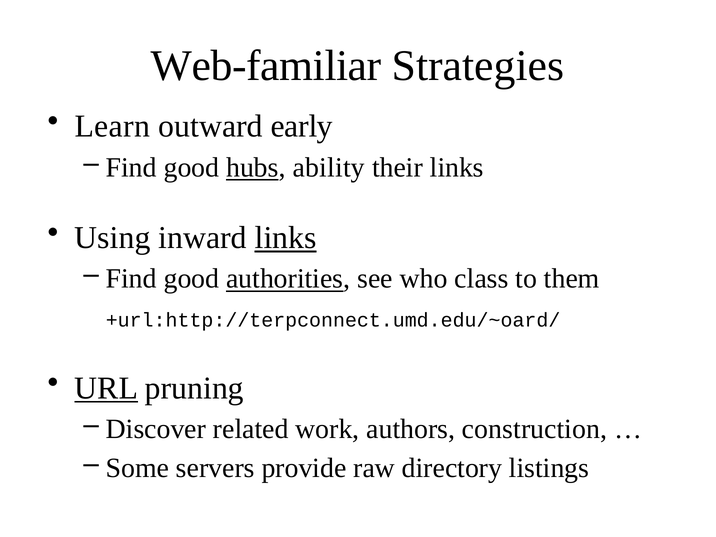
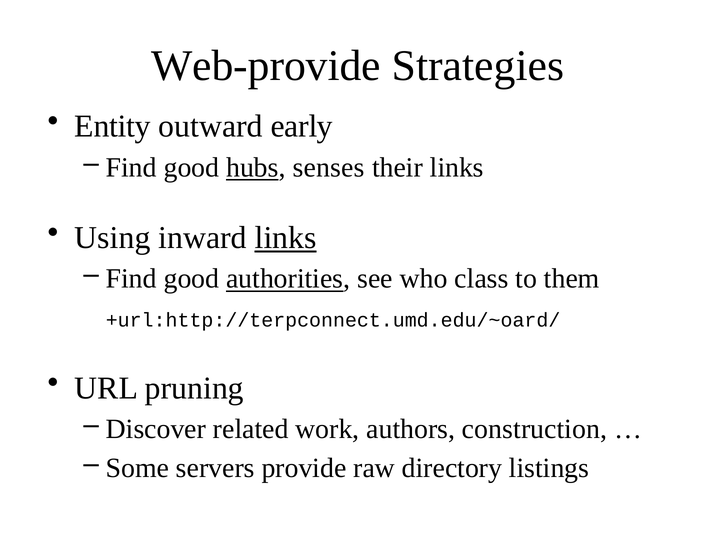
Web-familiar: Web-familiar -> Web-provide
Learn: Learn -> Entity
ability: ability -> senses
URL underline: present -> none
